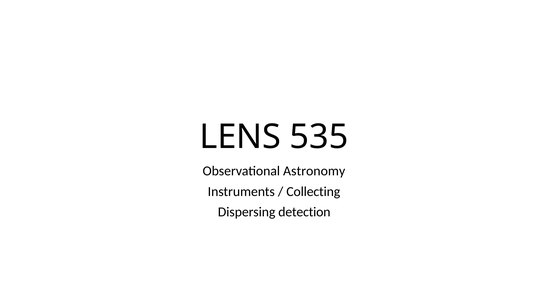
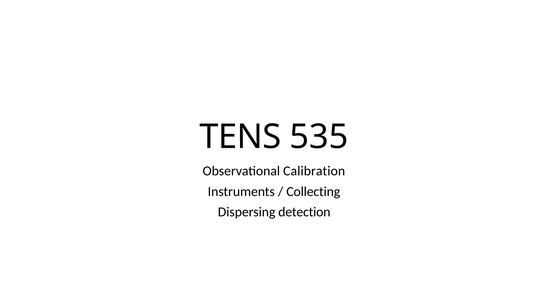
LENS: LENS -> TENS
Astronomy: Astronomy -> Calibration
